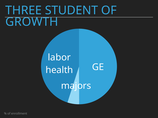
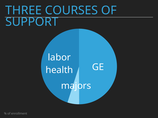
STUDENT: STUDENT -> COURSES
GROWTH: GROWTH -> SUPPORT
